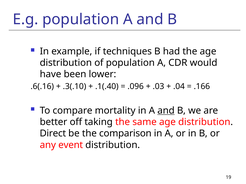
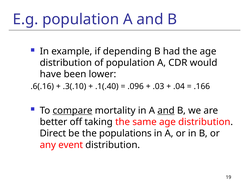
techniques: techniques -> depending
compare underline: none -> present
comparison: comparison -> populations
